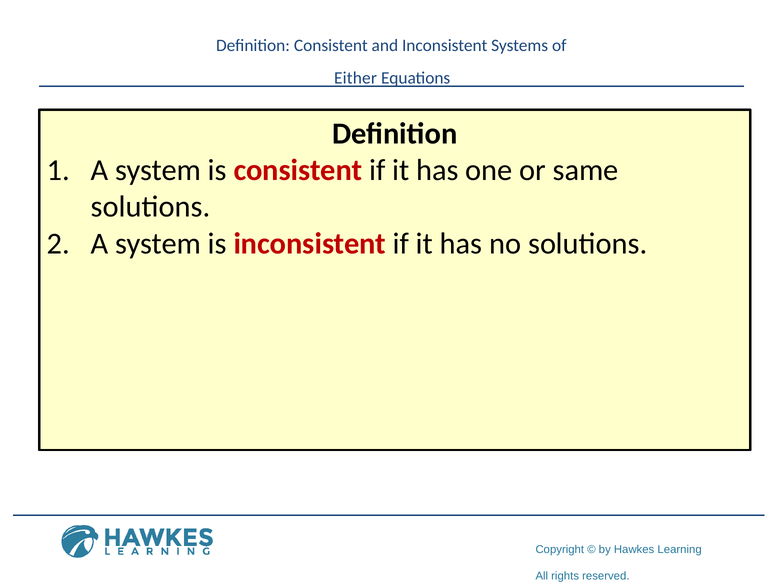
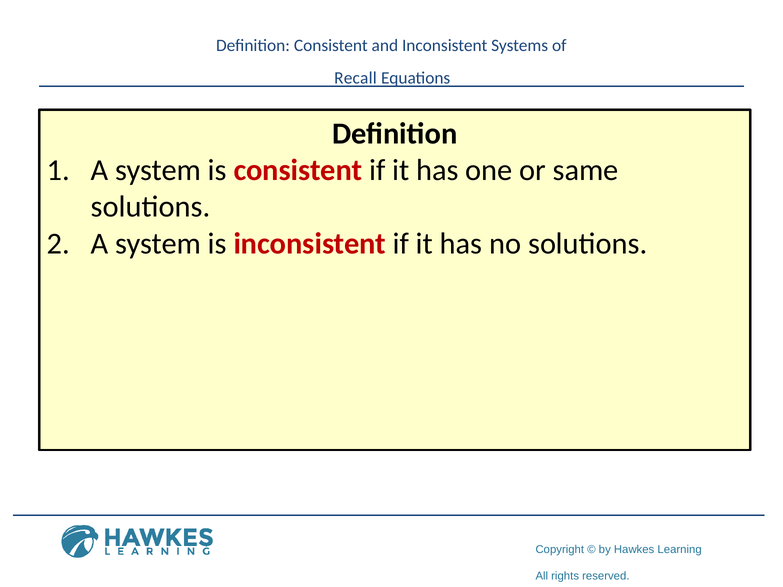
Either: Either -> Recall
